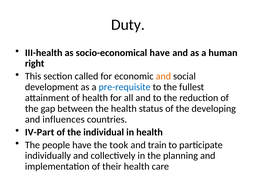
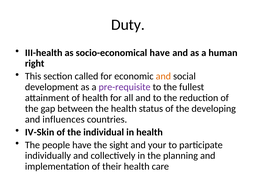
pre-requisite colour: blue -> purple
IV-Part: IV-Part -> IV-Skin
took: took -> sight
train: train -> your
